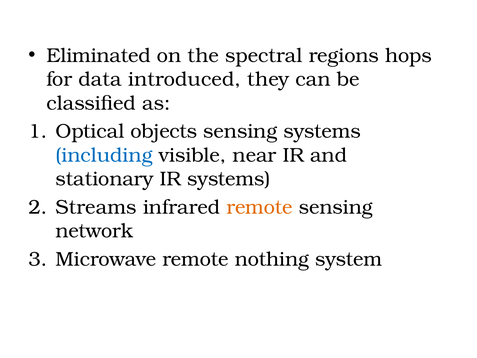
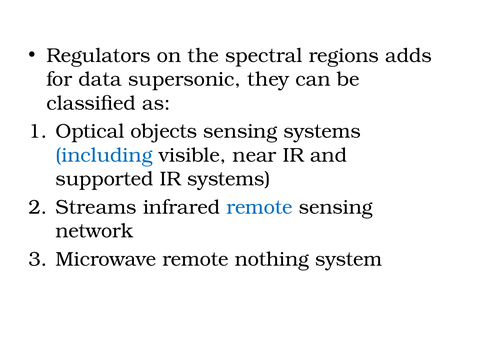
Eliminated: Eliminated -> Regulators
hops: hops -> adds
introduced: introduced -> supersonic
stationary: stationary -> supported
remote at (259, 207) colour: orange -> blue
